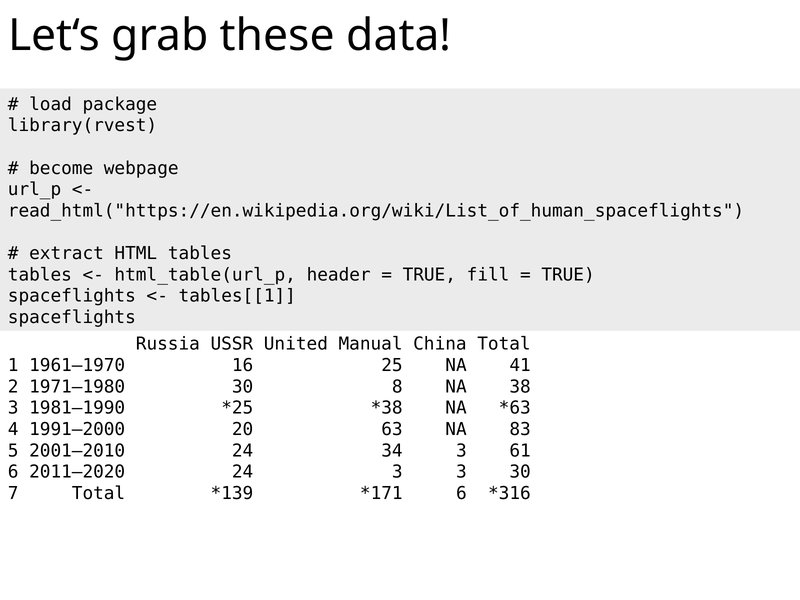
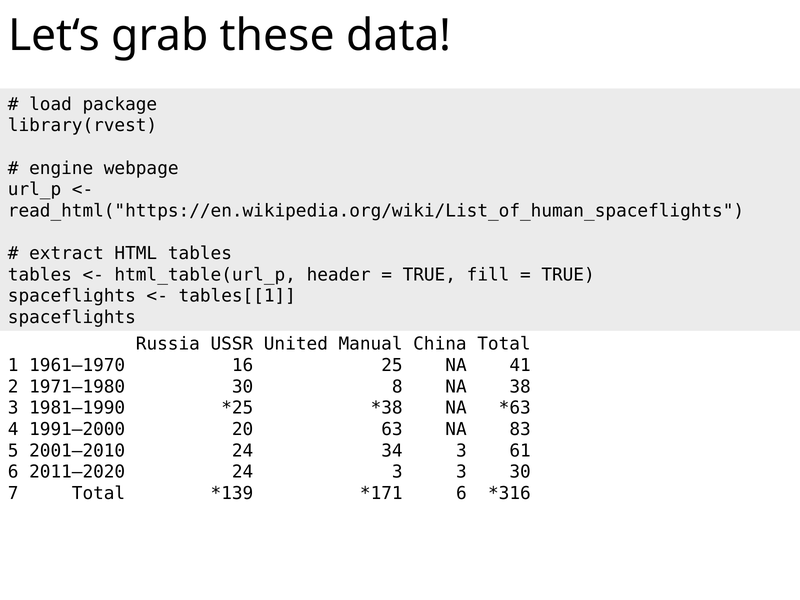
become: become -> engine
